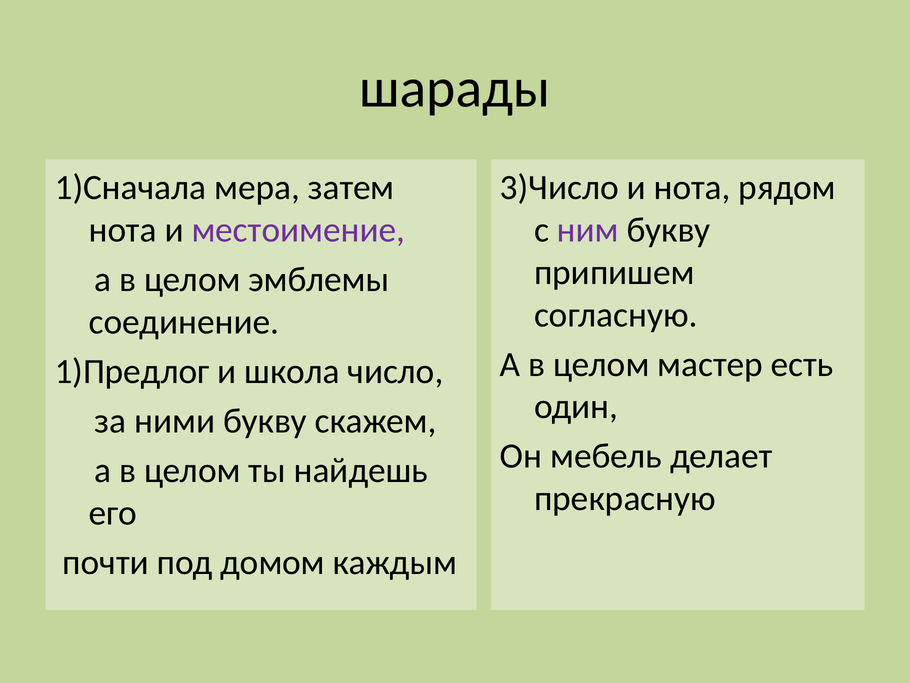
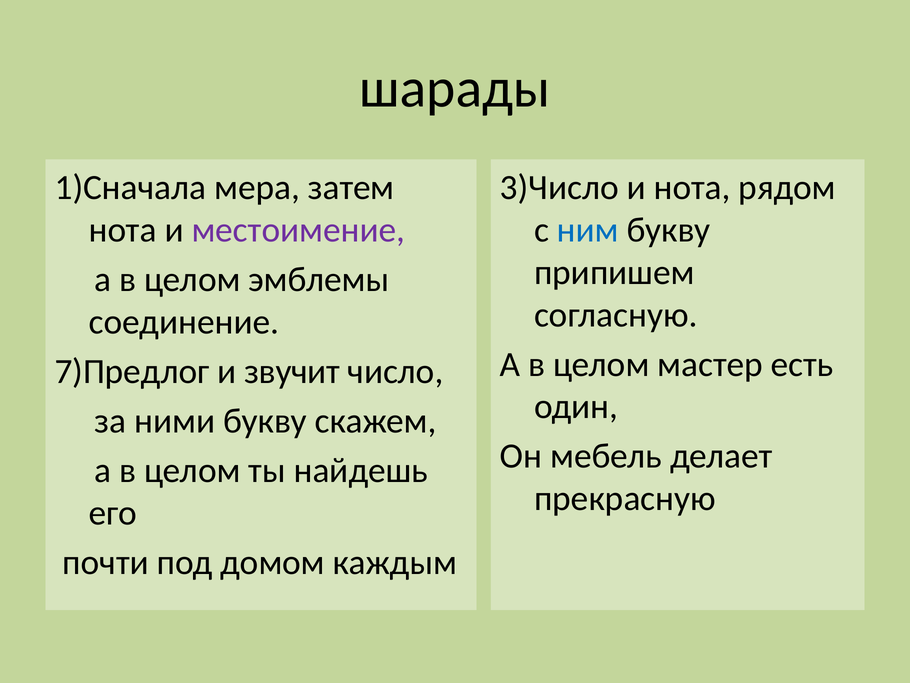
ним colour: purple -> blue
1)Предлог: 1)Предлог -> 7)Предлог
школа: школа -> звучит
